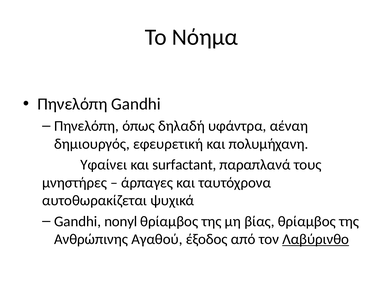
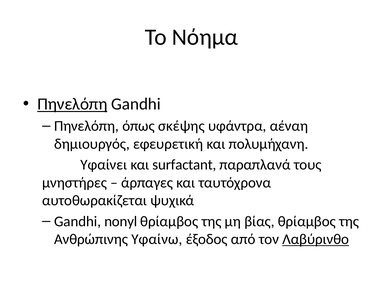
Πηνελόπη at (72, 104) underline: none -> present
δηλαδή: δηλαδή -> σκέψης
Αγαθού: Αγαθού -> Υφαίνω
